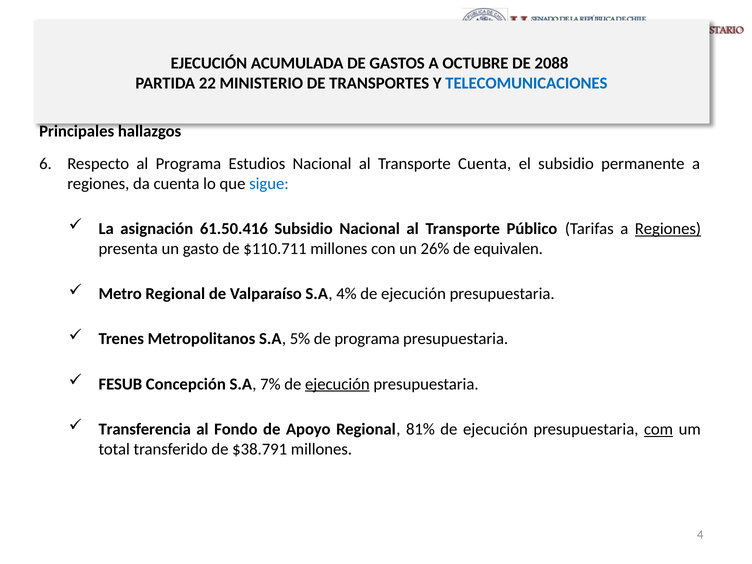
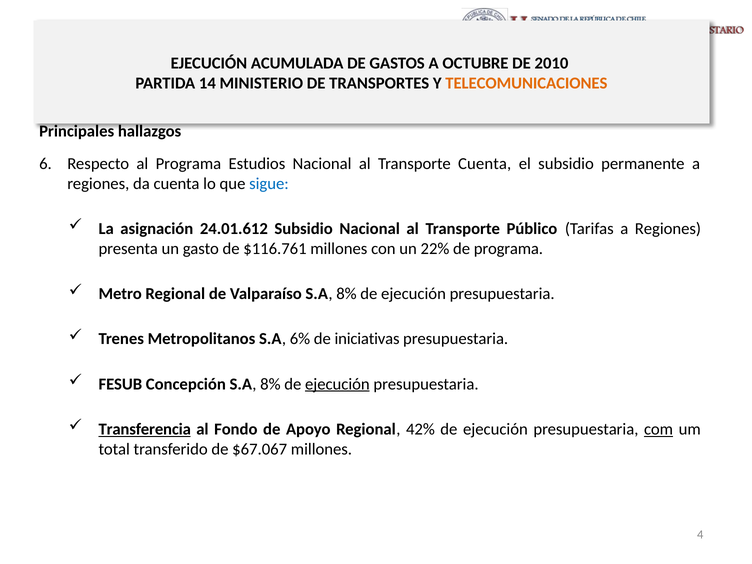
2088: 2088 -> 2010
22: 22 -> 14
TELECOMUNICACIONES colour: blue -> orange
61.50.416: 61.50.416 -> 24.01.612
Regiones at (668, 229) underline: present -> none
$110.711: $110.711 -> $116.761
26%: 26% -> 22%
de equivalen: equivalen -> programa
Valparaíso S.A 4%: 4% -> 8%
5%: 5% -> 6%
de programa: programa -> iniciativas
Concepción S.A 7%: 7% -> 8%
Transferencia underline: none -> present
81%: 81% -> 42%
$38.791: $38.791 -> $67.067
